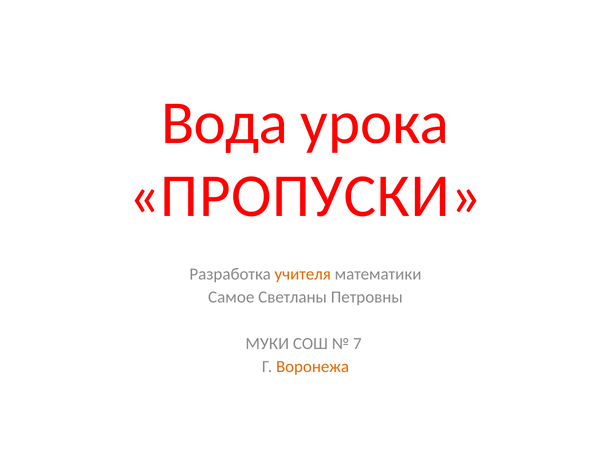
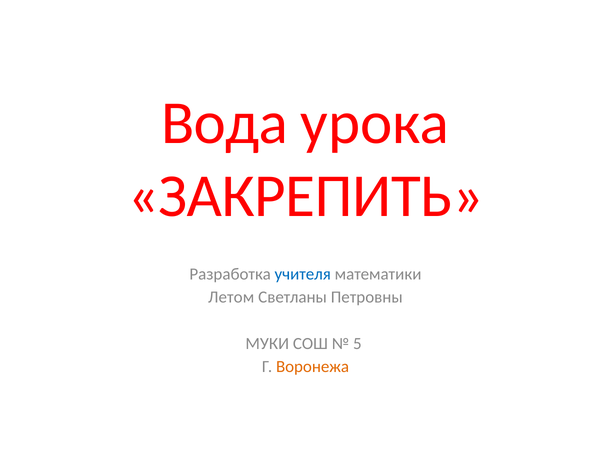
ПРОПУСКИ: ПРОПУСКИ -> ЗАКРЕПИТЬ
учителя colour: orange -> blue
Самое: Самое -> Летом
7: 7 -> 5
